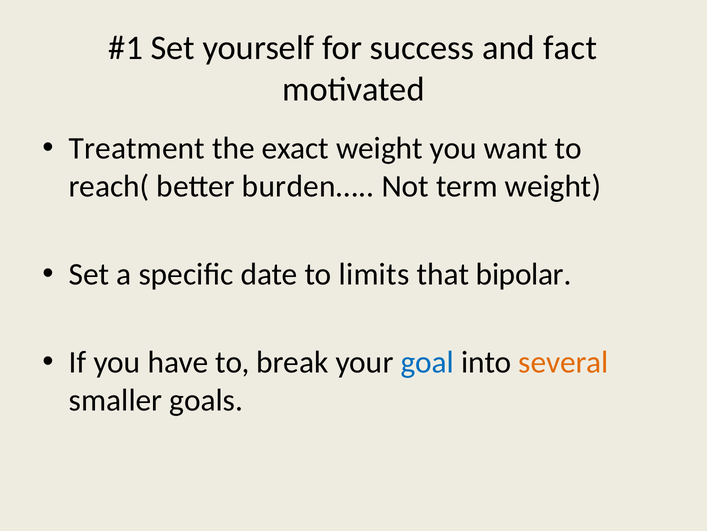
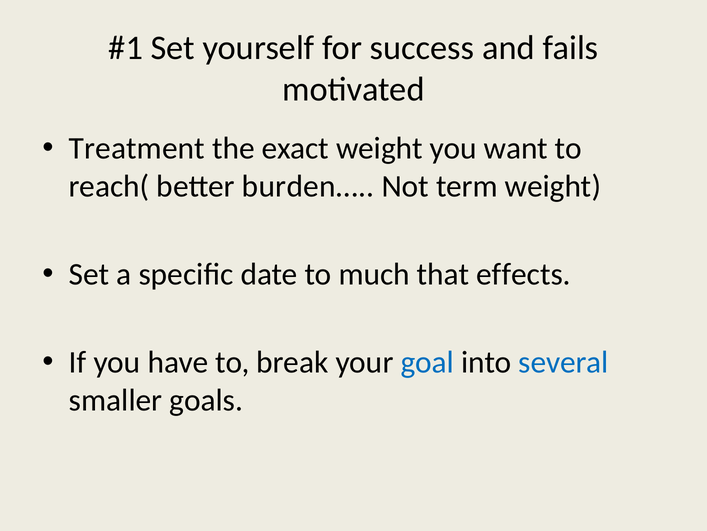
fact: fact -> fails
limits: limits -> much
bipolar: bipolar -> effects
several colour: orange -> blue
